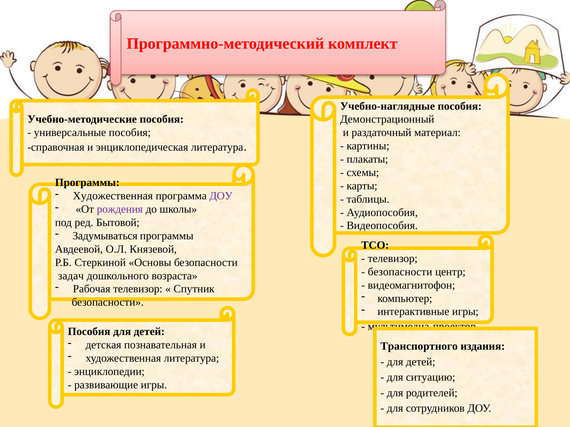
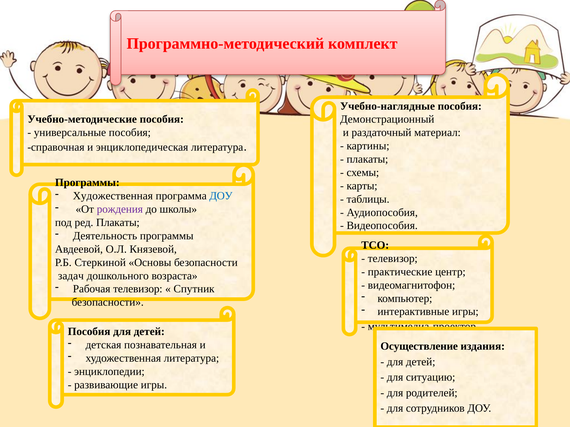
ДОУ at (221, 196) colour: purple -> blue
ред Бытовой: Бытовой -> Плакаты
Задумываться: Задумываться -> Деятельность
безопасности at (400, 272): безопасности -> практические
Транспортного: Транспортного -> Осуществление
